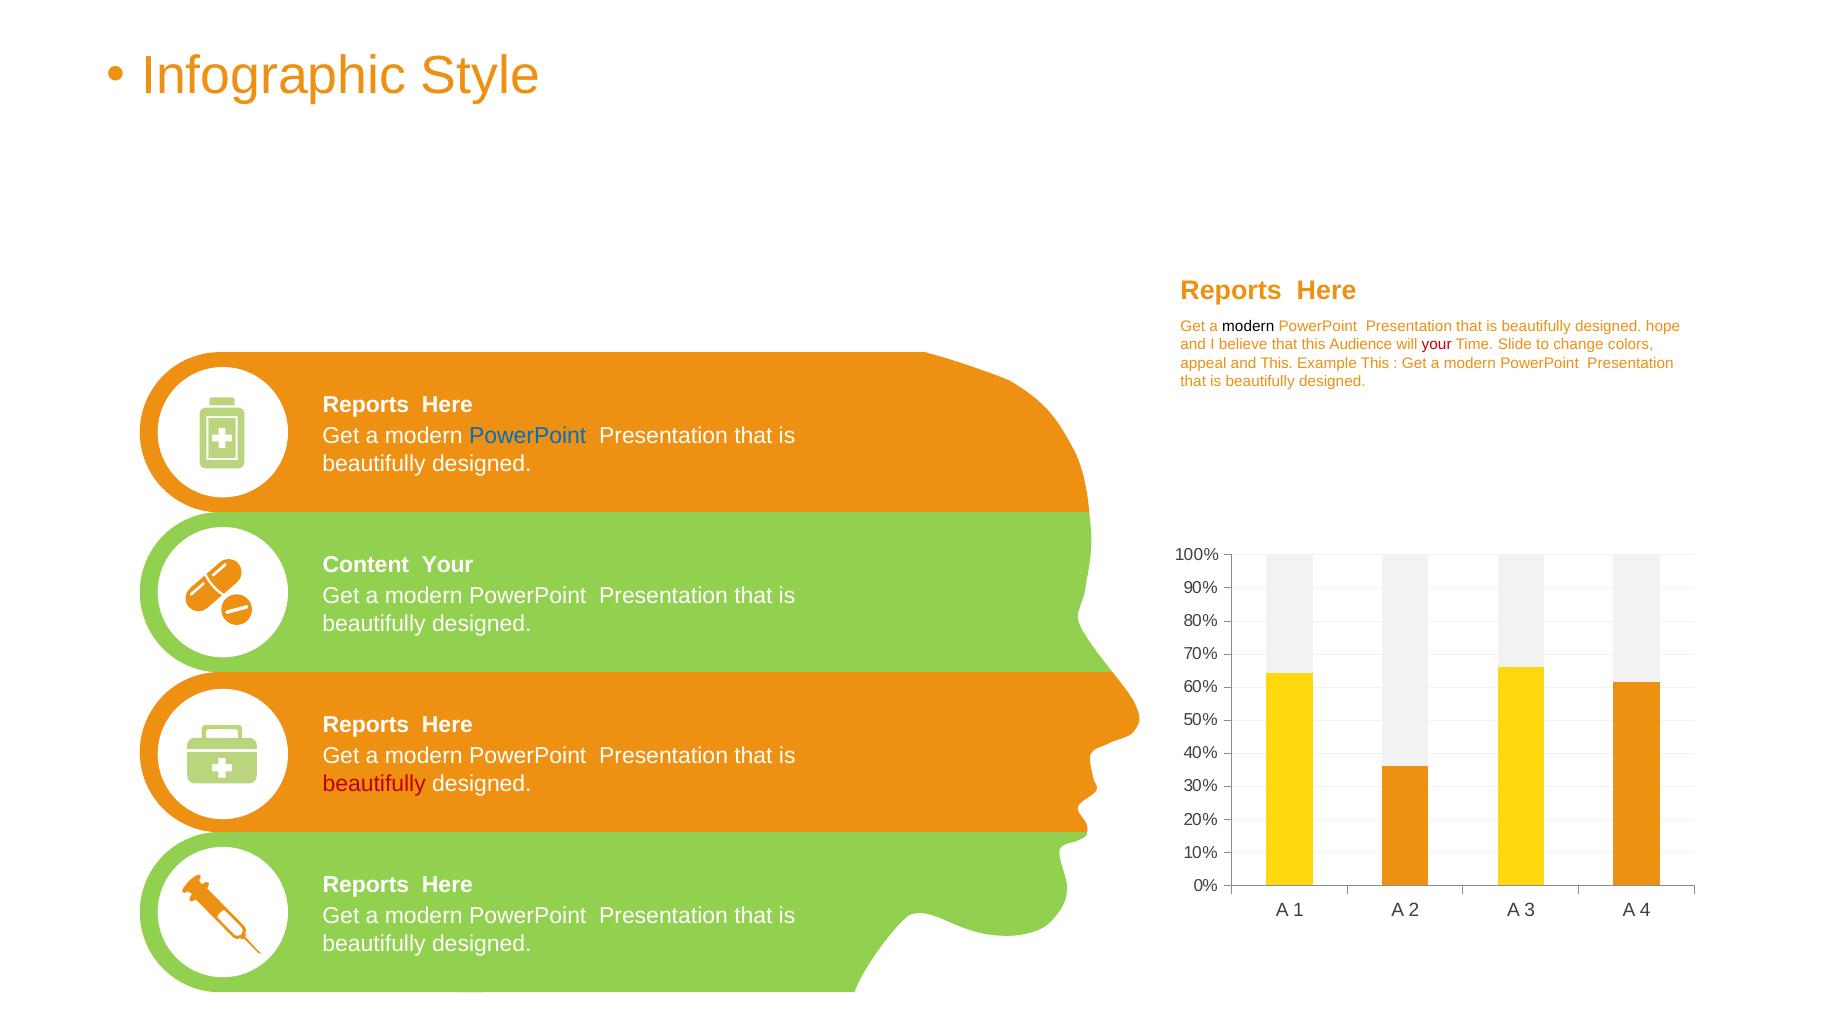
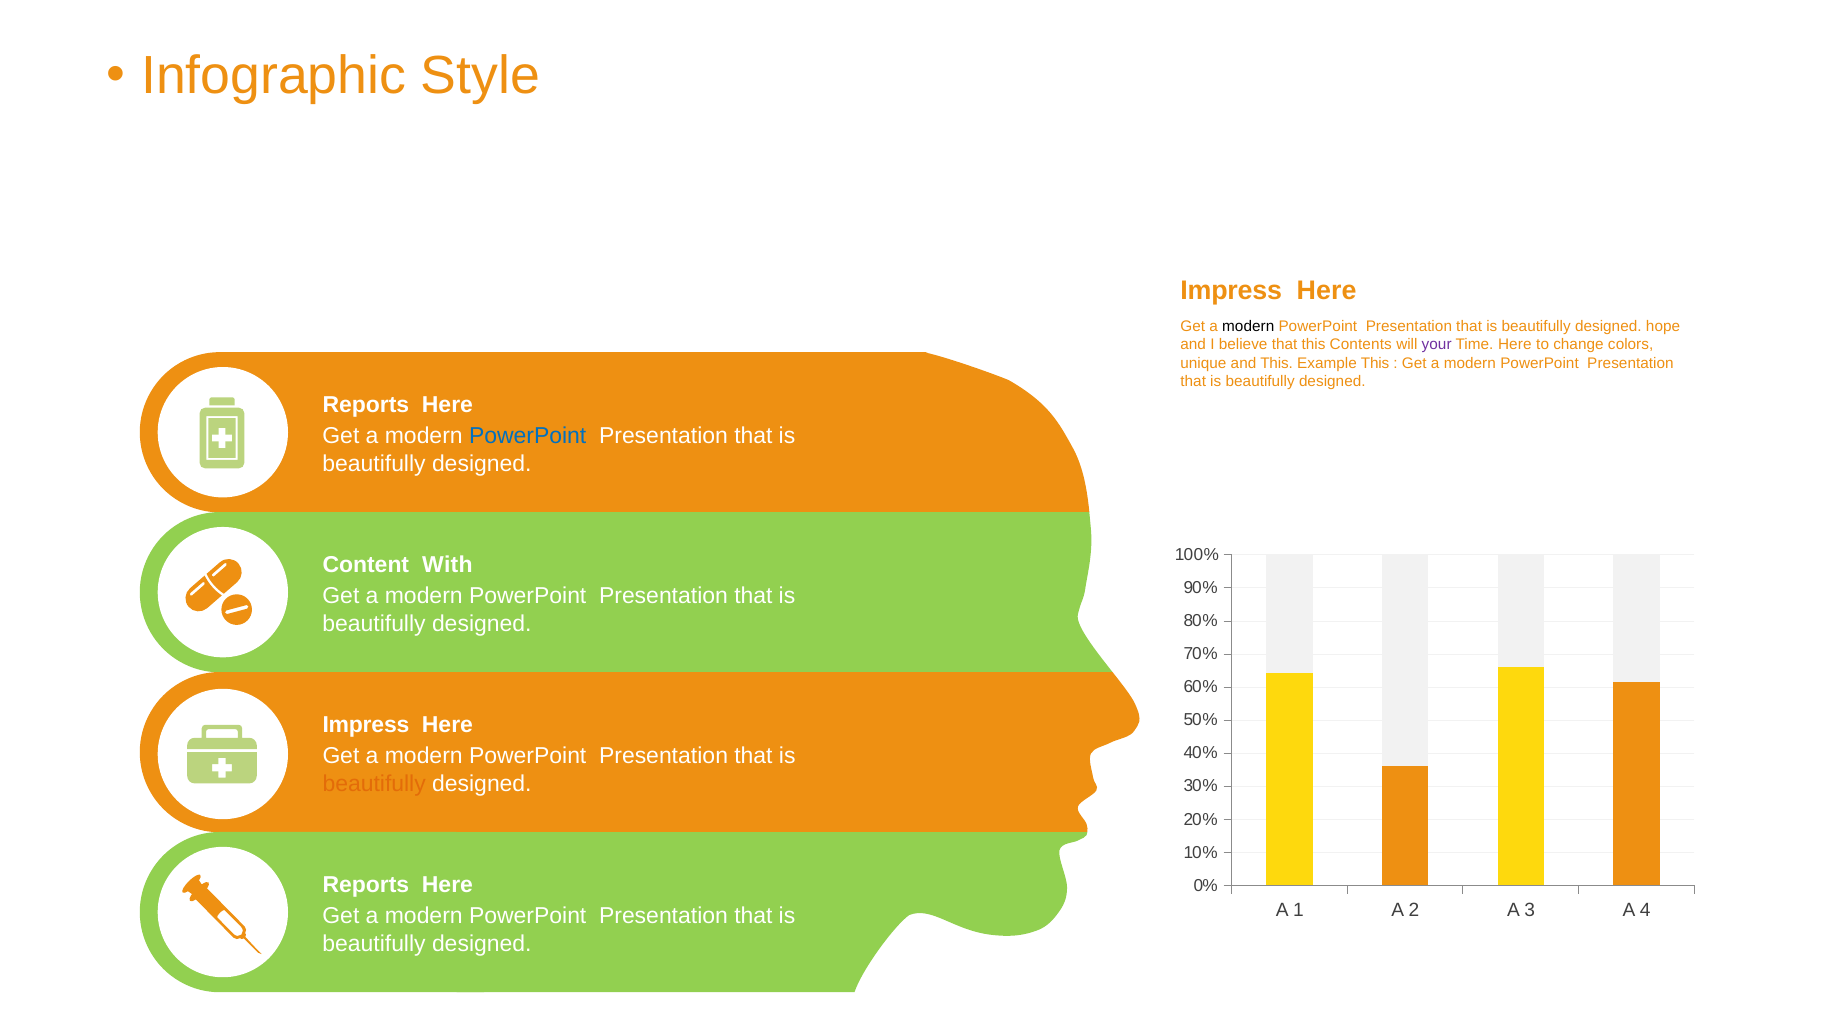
Reports at (1231, 290): Reports -> Impress
Audience: Audience -> Contents
your at (1437, 345) colour: red -> purple
Time Slide: Slide -> Here
appeal: appeal -> unique
Content Your: Your -> With
Reports at (366, 725): Reports -> Impress
beautifully at (374, 783) colour: red -> orange
